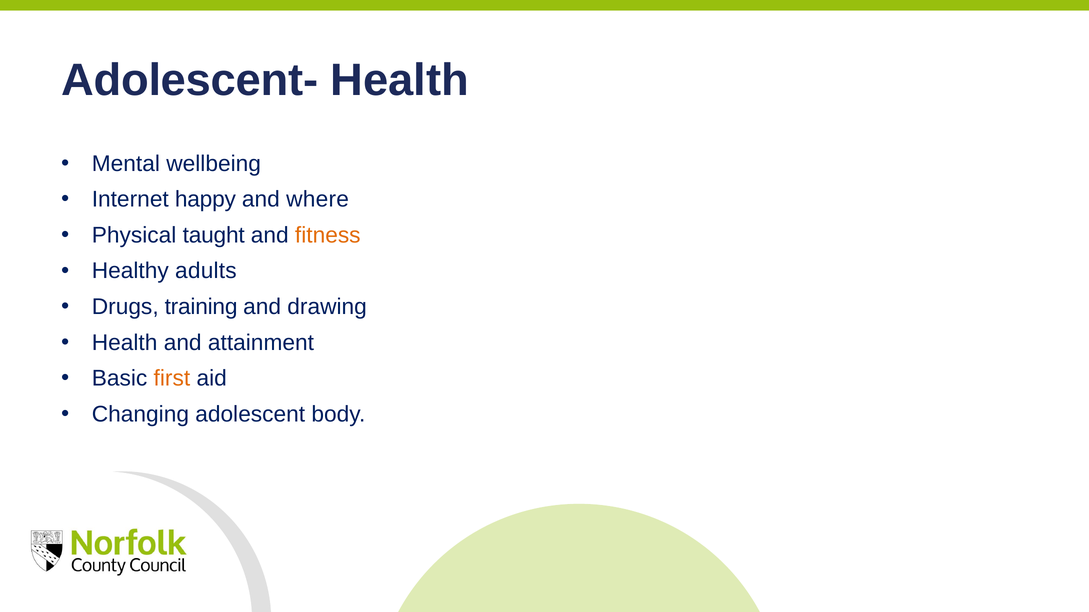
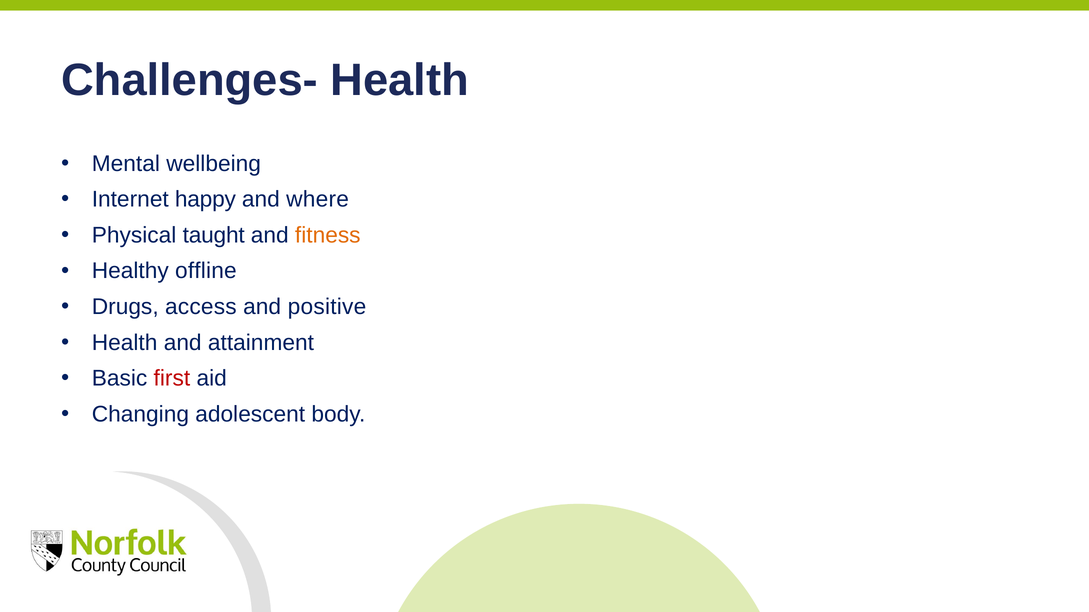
Adolescent-: Adolescent- -> Challenges-
adults: adults -> offline
training: training -> access
drawing: drawing -> positive
first colour: orange -> red
